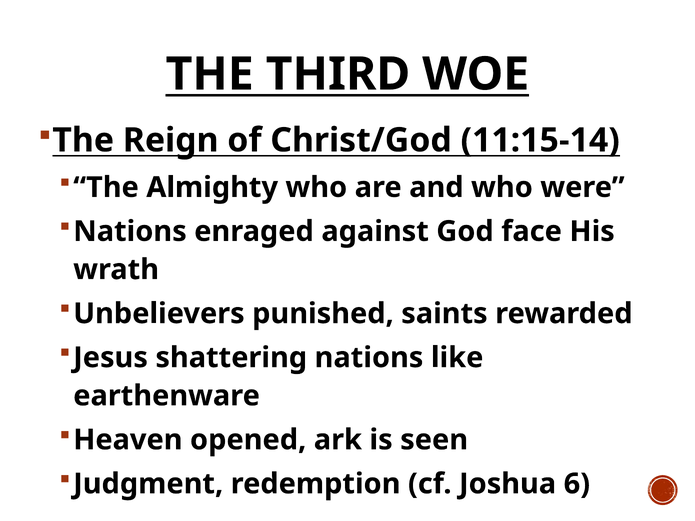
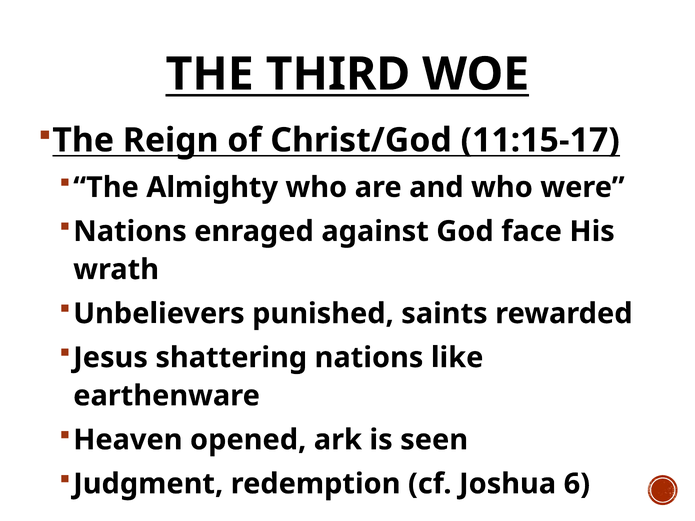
11:15-14: 11:15-14 -> 11:15-17
